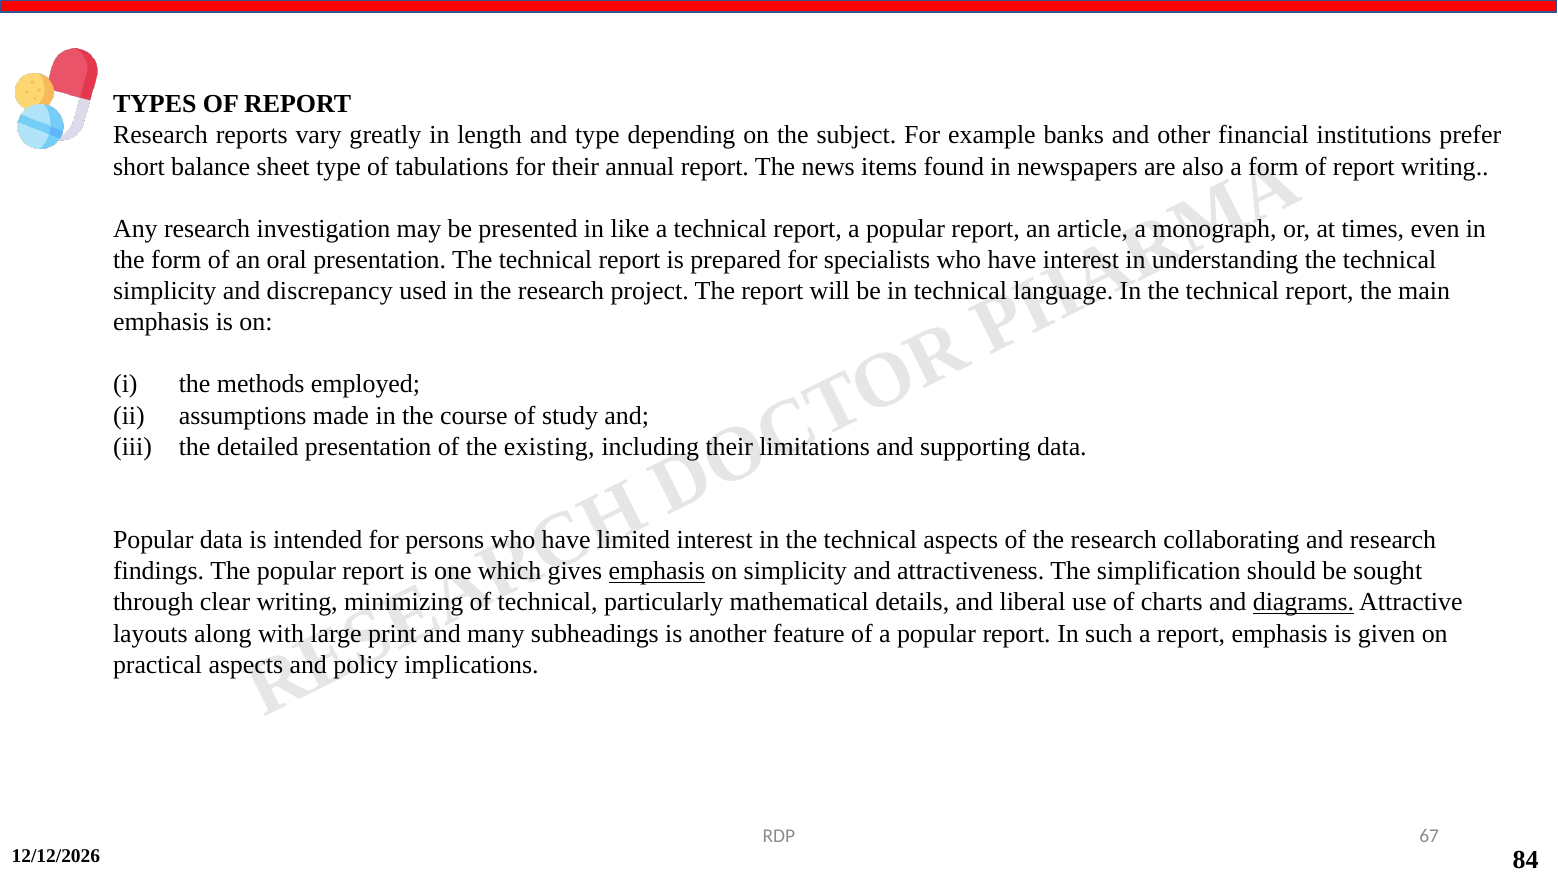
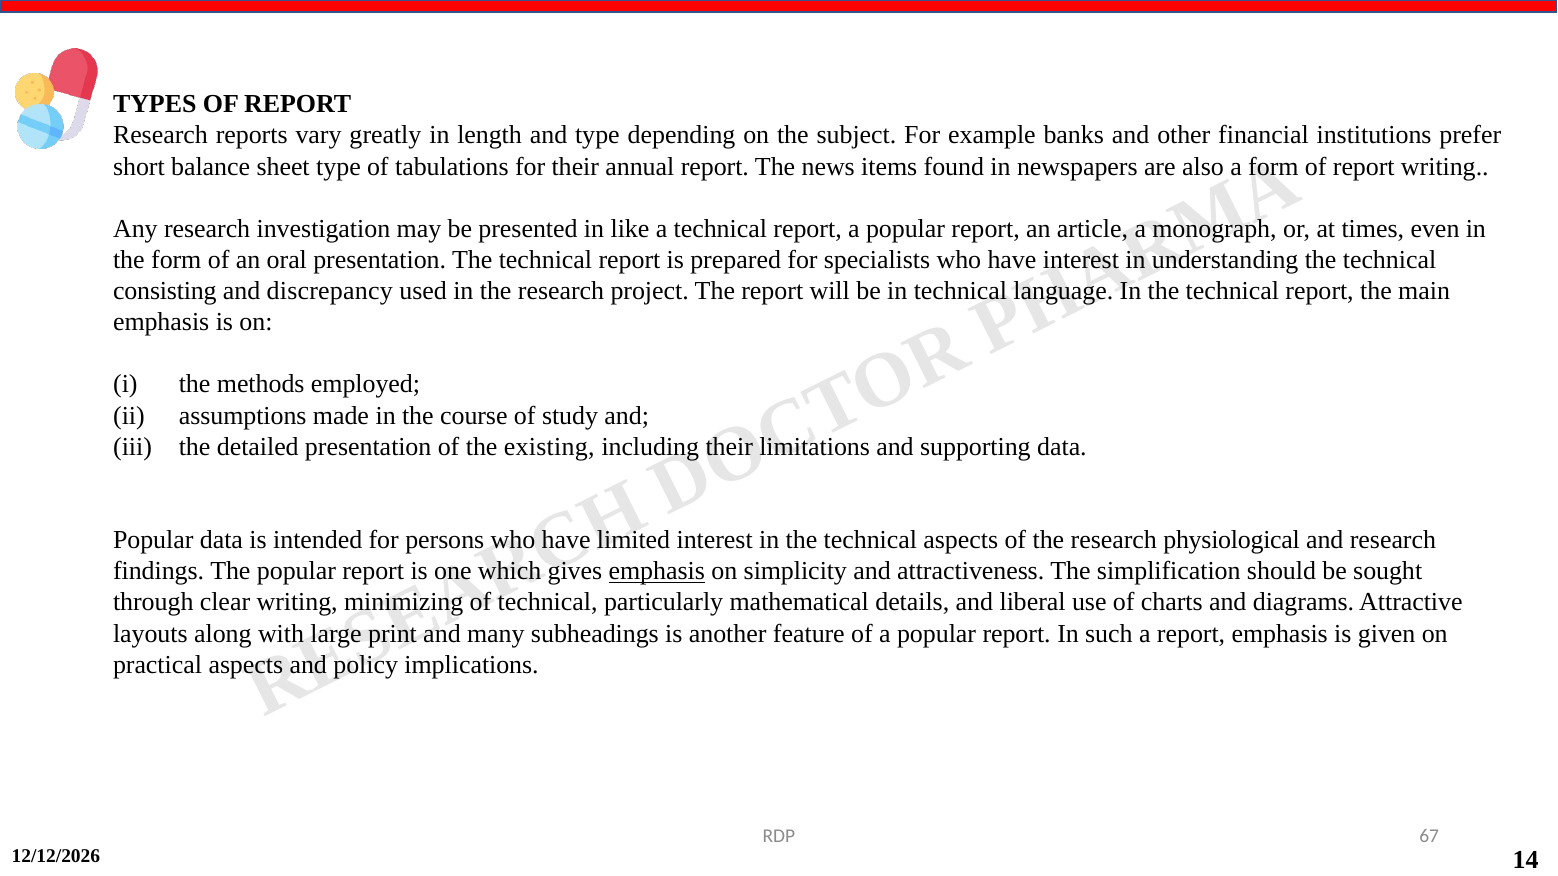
simplicity at (165, 291): simplicity -> consisting
collaborating: collaborating -> physiological
diagrams underline: present -> none
84: 84 -> 14
